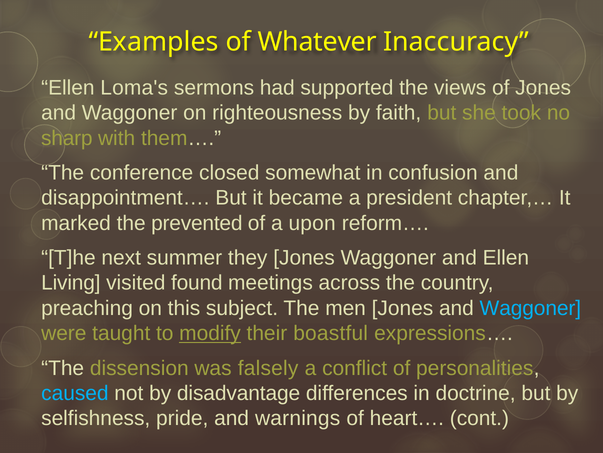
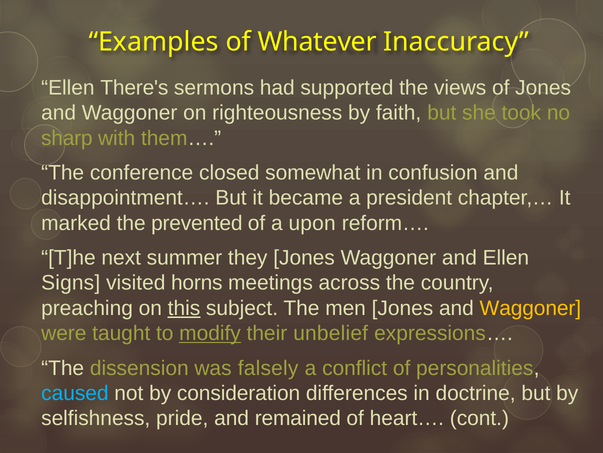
Loma's: Loma's -> There's
Living: Living -> Signs
found: found -> horns
this underline: none -> present
Waggoner at (530, 308) colour: light blue -> yellow
boastful: boastful -> unbelief
disadvantage: disadvantage -> consideration
warnings: warnings -> remained
